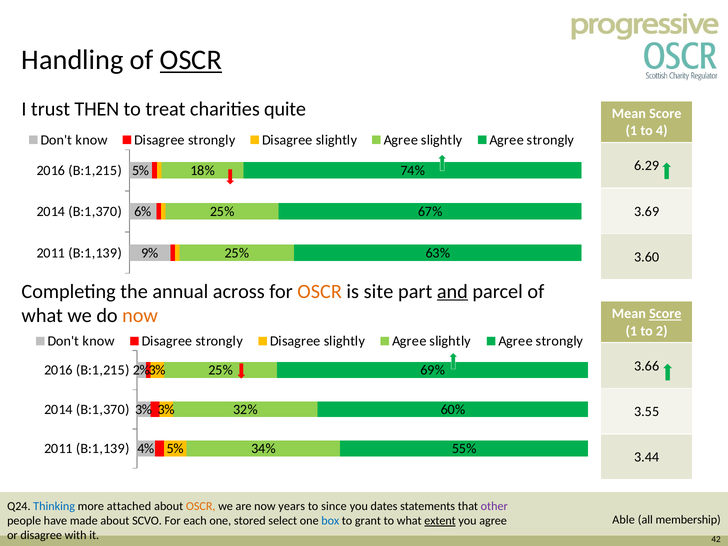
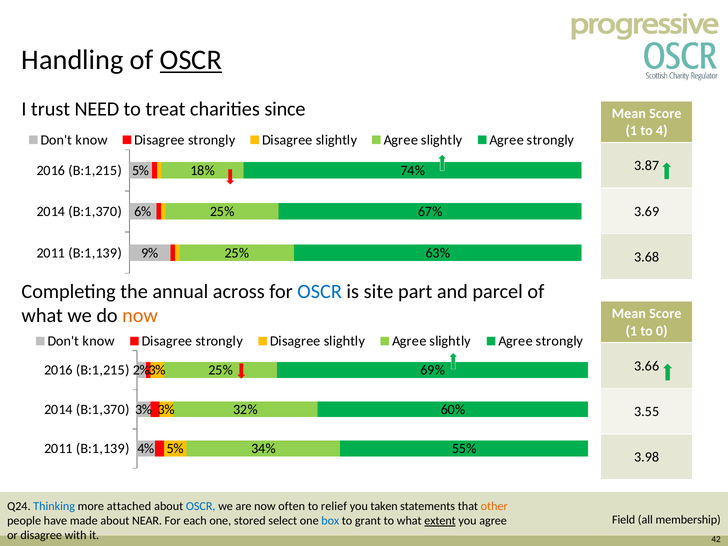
THEN: THEN -> NEED
quite: quite -> since
6.29: 6.29 -> 3.87
3.60: 3.60 -> 3.68
OSCR at (320, 291) colour: orange -> blue
and underline: present -> none
Score at (665, 314) underline: present -> none
2: 2 -> 0
3.44: 3.44 -> 3.98
OSCR at (201, 506) colour: orange -> blue
years: years -> often
since: since -> relief
dates: dates -> taken
other colour: purple -> orange
Able: Able -> Field
SCVO: SCVO -> NEAR
